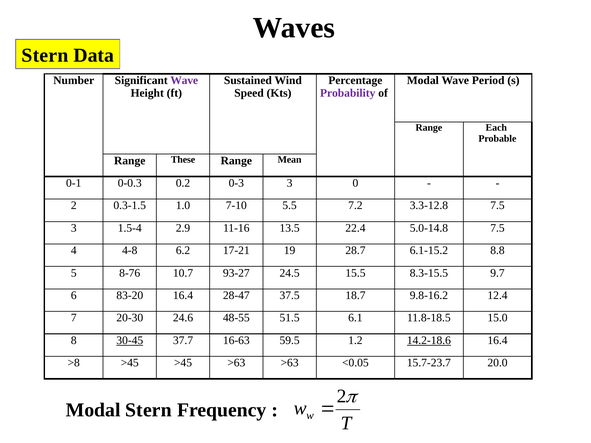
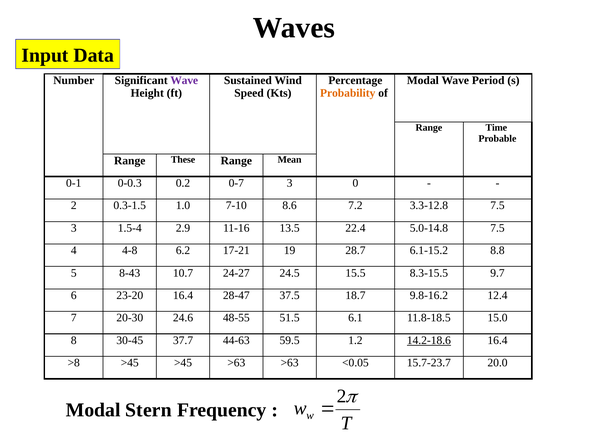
Stern at (45, 55): Stern -> Input
Probability colour: purple -> orange
Each: Each -> Time
0-3: 0-3 -> 0-7
5.5: 5.5 -> 8.6
8-76: 8-76 -> 8-43
93-27: 93-27 -> 24-27
83-20: 83-20 -> 23-20
30-45 underline: present -> none
16-63: 16-63 -> 44-63
